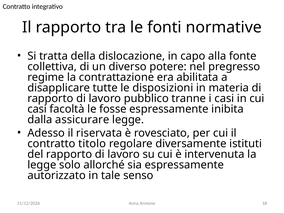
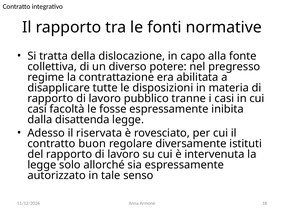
assicurare: assicurare -> disattenda
titolo: titolo -> buon
